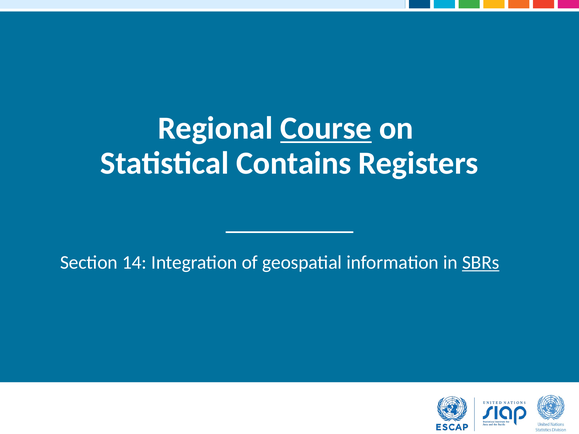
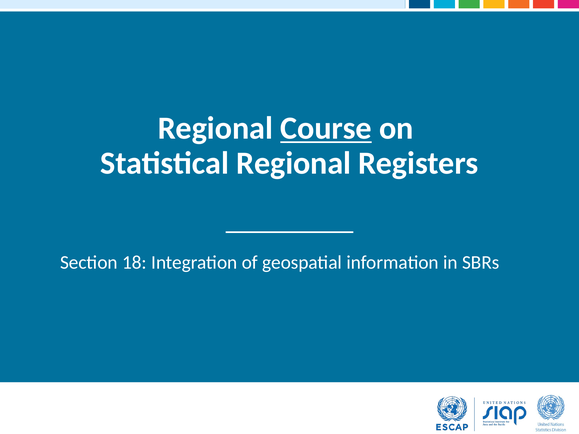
Statistical Contains: Contains -> Regional
14: 14 -> 18
SBRs underline: present -> none
